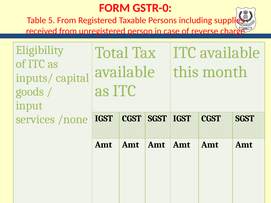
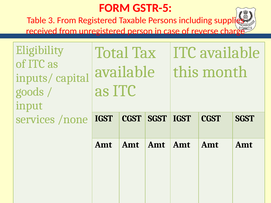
GSTR-0: GSTR-0 -> GSTR-5
5: 5 -> 3
